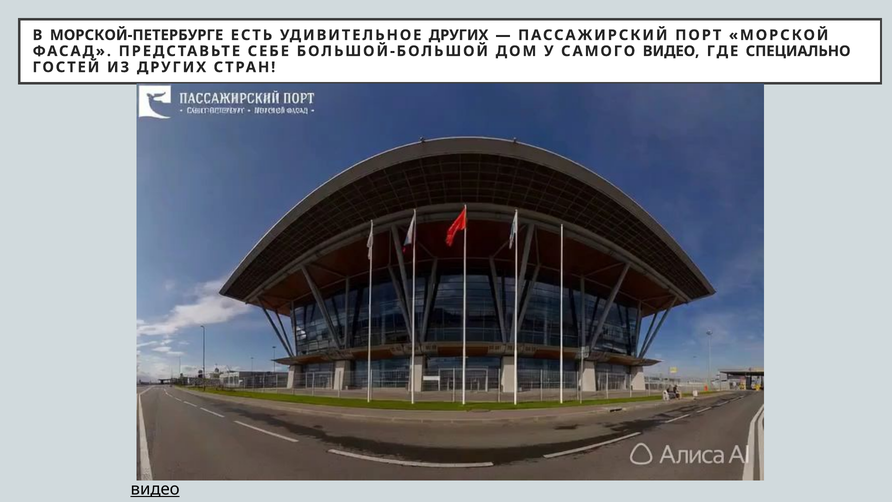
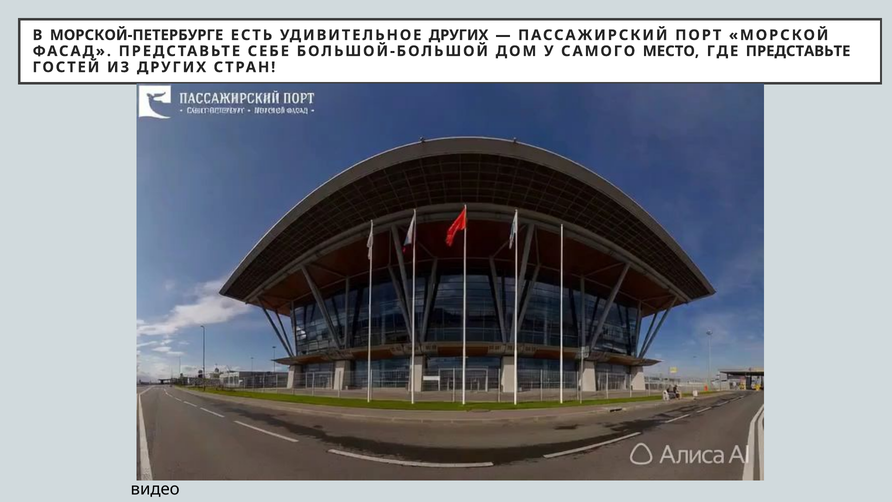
САМОГО ВИДЕО: ВИДЕО -> МЕСТО
ГДЕ СПЕЦИАЛЬНО: СПЕЦИАЛЬНО -> ПРЕДСТАВЬТЕ
видео at (155, 489) underline: present -> none
